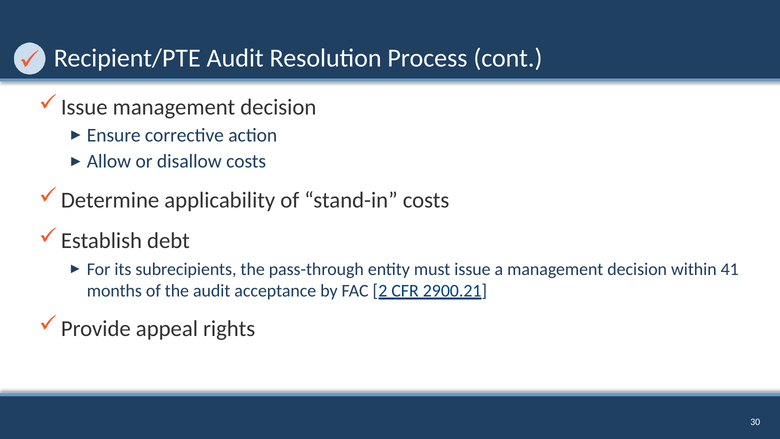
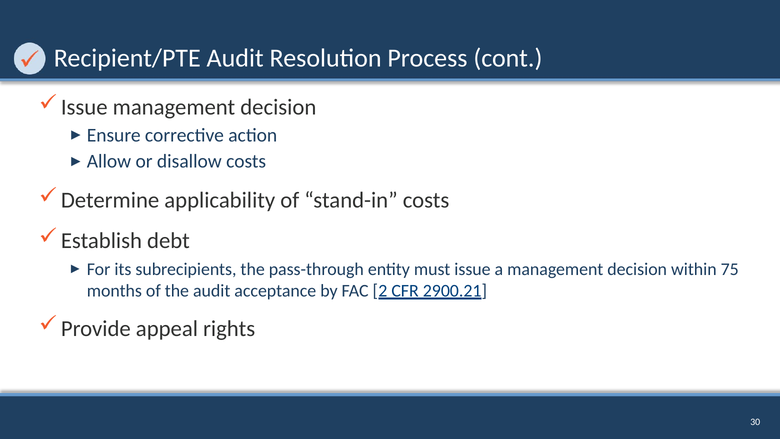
41: 41 -> 75
